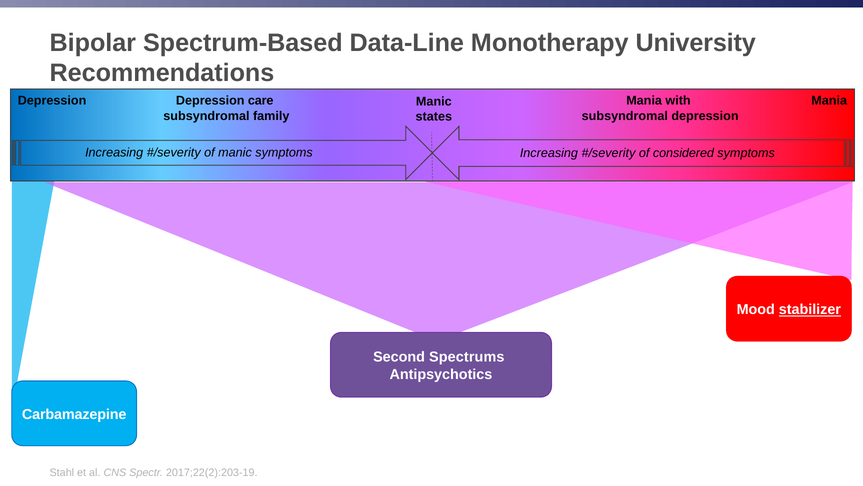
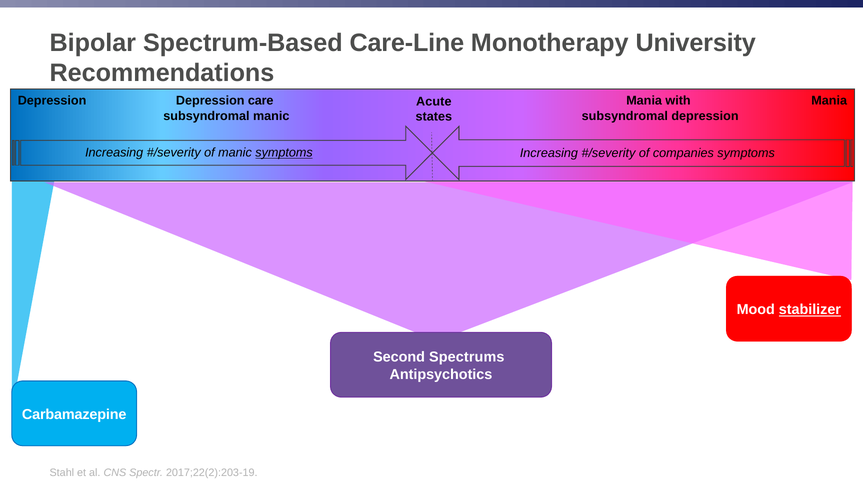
Data-Line: Data-Line -> Care-Line
Depression Manic: Manic -> Acute
subsyndromal family: family -> manic
symptoms at (284, 153) underline: none -> present
considered: considered -> companies
